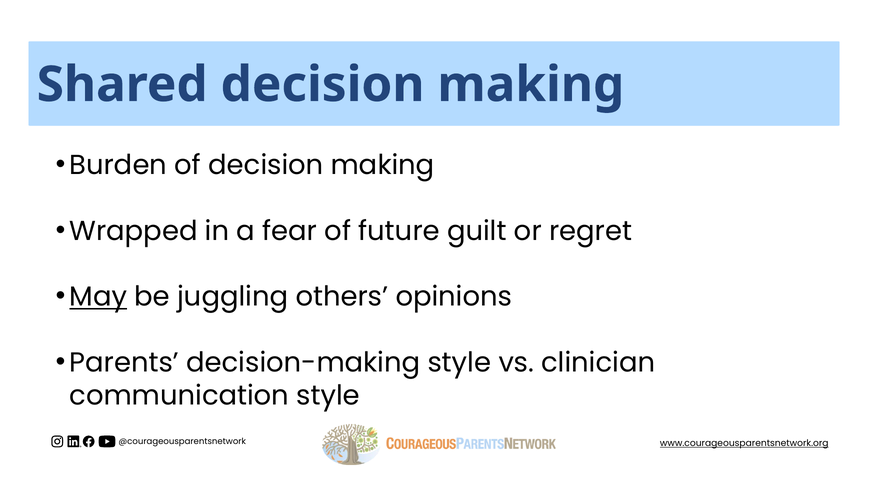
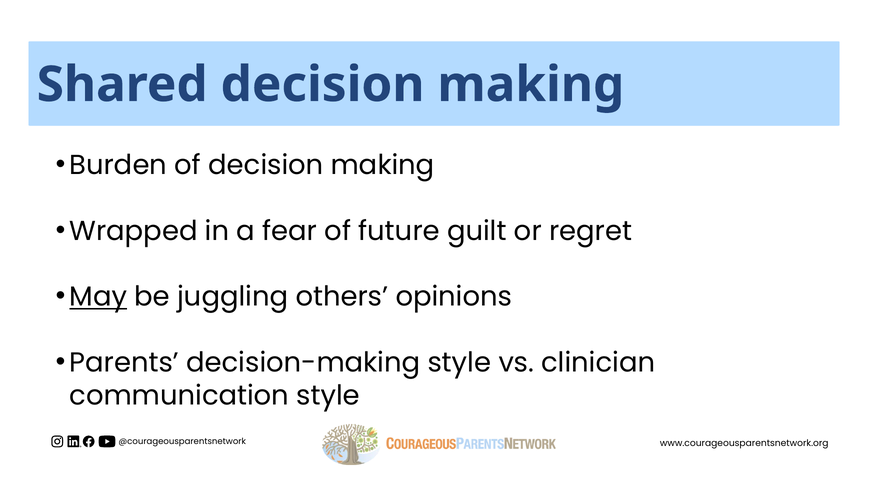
www.courageousparentsnetwork.org underline: present -> none
